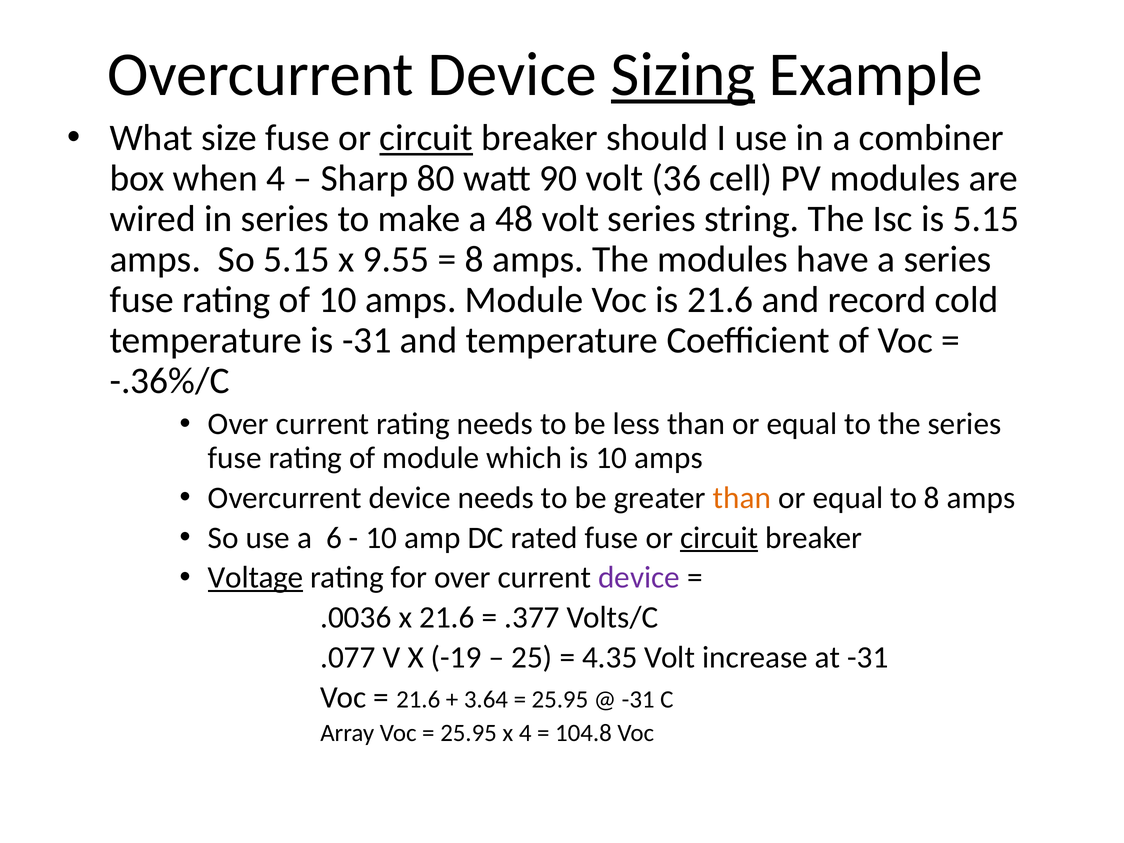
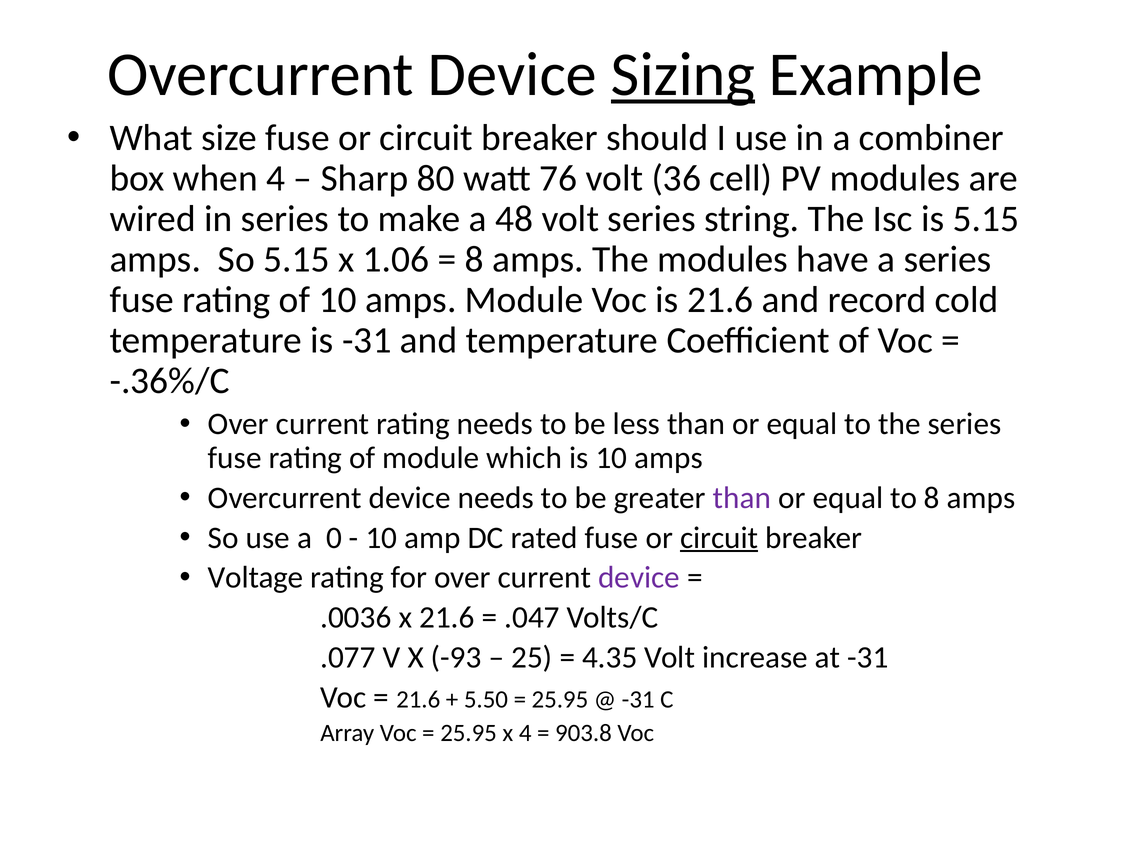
circuit at (426, 138) underline: present -> none
90: 90 -> 76
9.55: 9.55 -> 1.06
than at (742, 498) colour: orange -> purple
6: 6 -> 0
Voltage underline: present -> none
.377: .377 -> .047
-19: -19 -> -93
3.64: 3.64 -> 5.50
104.8: 104.8 -> 903.8
